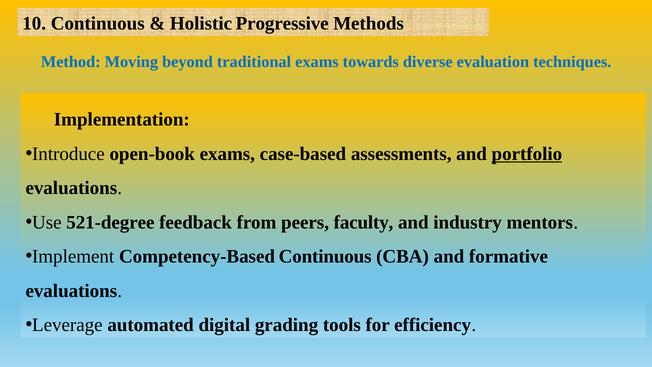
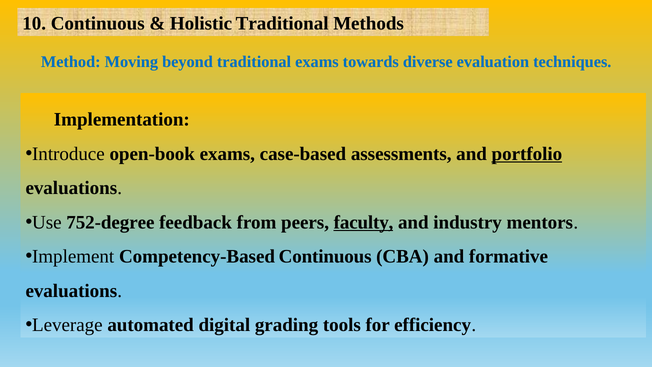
Holistic Progressive: Progressive -> Traditional
521-degree: 521-degree -> 752-degree
faculty underline: none -> present
